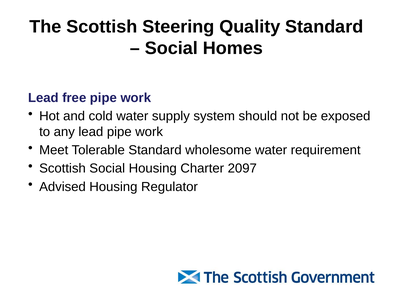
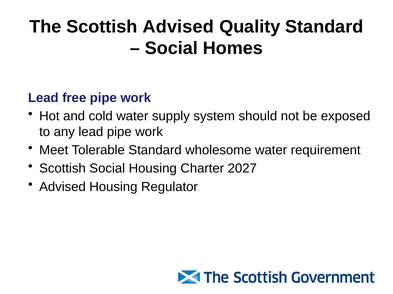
Scottish Steering: Steering -> Advised
2097: 2097 -> 2027
